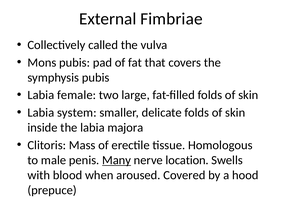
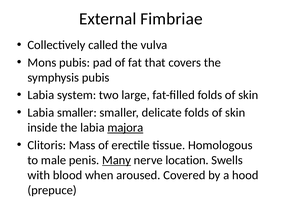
female: female -> system
Labia system: system -> smaller
majora underline: none -> present
